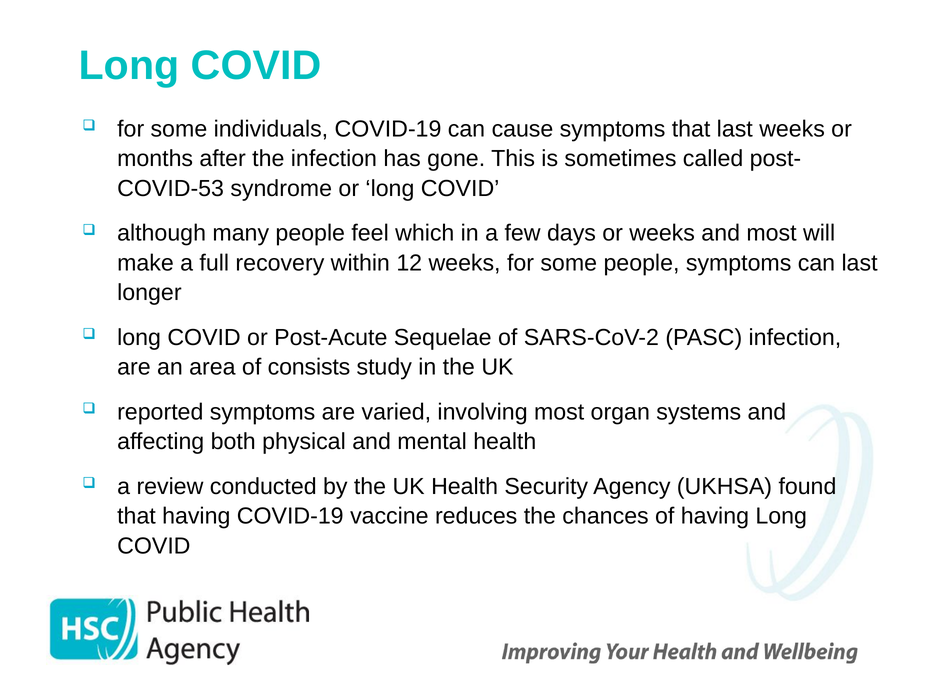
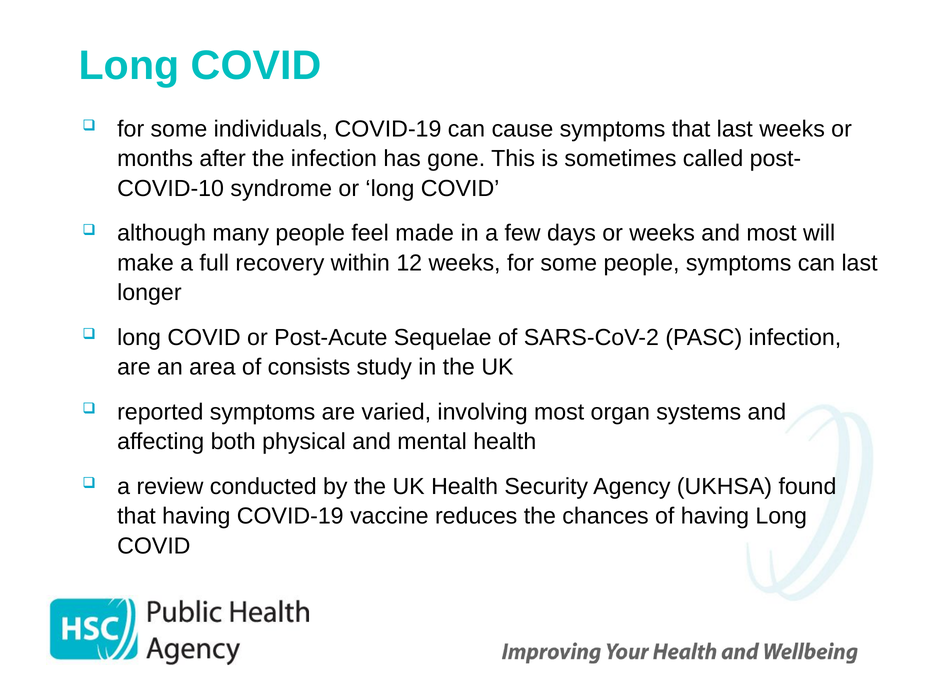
COVID-53: COVID-53 -> COVID-10
which: which -> made
